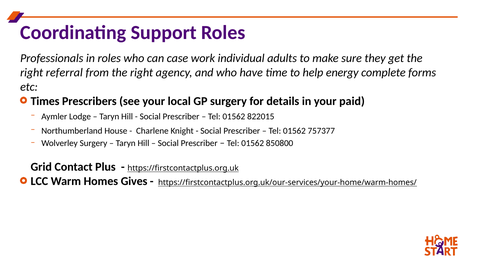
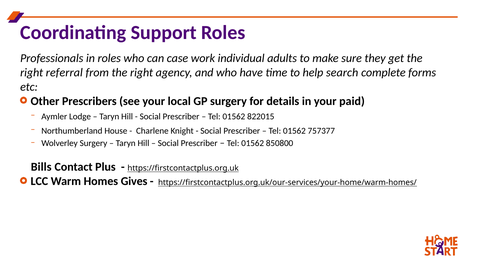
energy: energy -> search
Times: Times -> Other
Grid: Grid -> Bills
